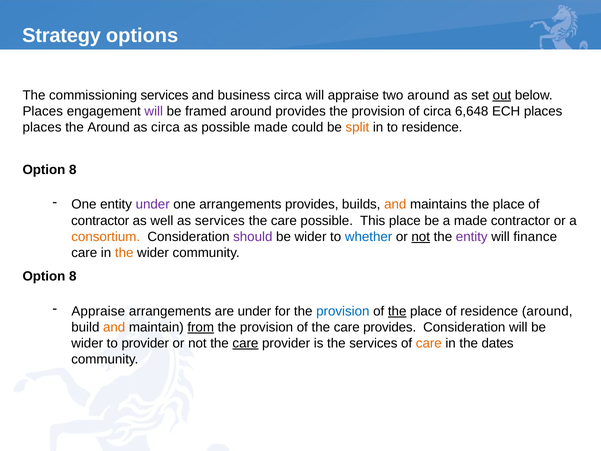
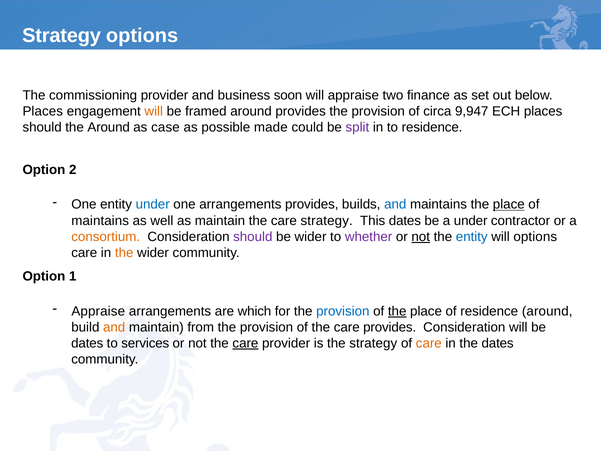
commissioning services: services -> provider
business circa: circa -> soon
two around: around -> finance
out underline: present -> none
will at (154, 111) colour: purple -> orange
6,648: 6,648 -> 9,947
places at (42, 127): places -> should
as circa: circa -> case
split colour: orange -> purple
8 at (73, 170): 8 -> 2
under at (153, 204) colour: purple -> blue
and at (395, 204) colour: orange -> blue
place at (509, 204) underline: none -> present
contractor at (100, 220): contractor -> maintains
as services: services -> maintain
care possible: possible -> strategy
This place: place -> dates
a made: made -> under
whether colour: blue -> purple
entity at (472, 237) colour: purple -> blue
will finance: finance -> options
8 at (73, 276): 8 -> 1
are under: under -> which
from underline: present -> none
wider at (87, 343): wider -> dates
to provider: provider -> services
the services: services -> strategy
